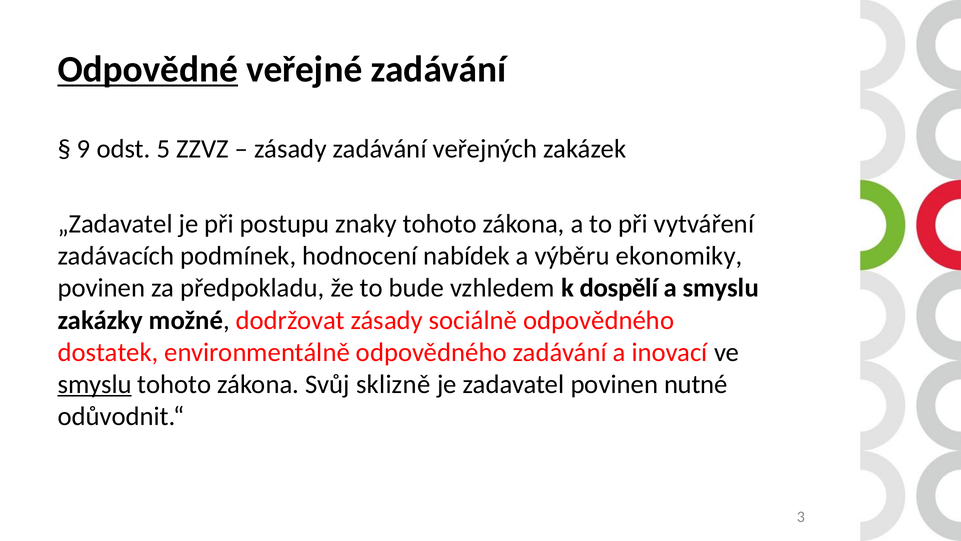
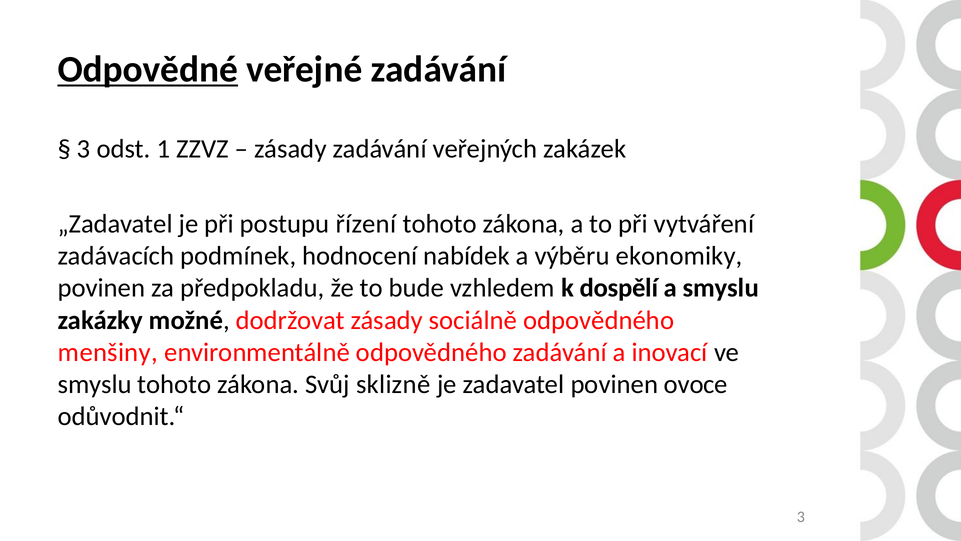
9 at (84, 149): 9 -> 3
5: 5 -> 1
znaky: znaky -> řízení
dostatek: dostatek -> menšiny
smyslu at (95, 384) underline: present -> none
nutné: nutné -> ovoce
